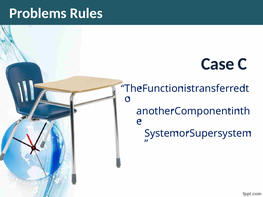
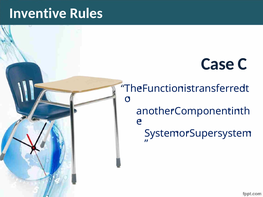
Problems: Problems -> Inventive
